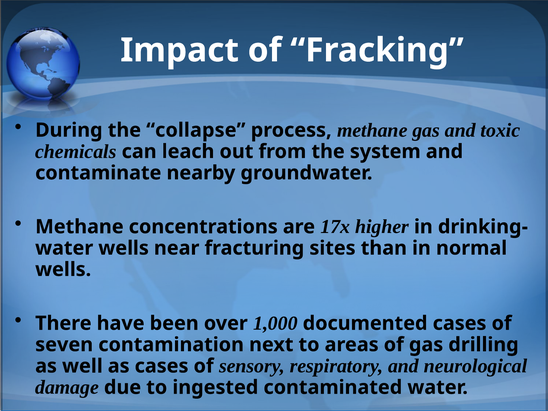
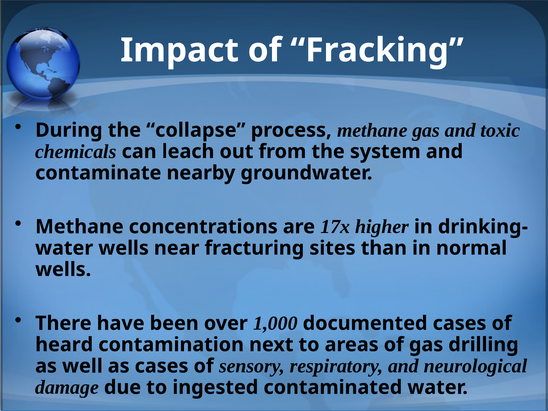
seven: seven -> heard
